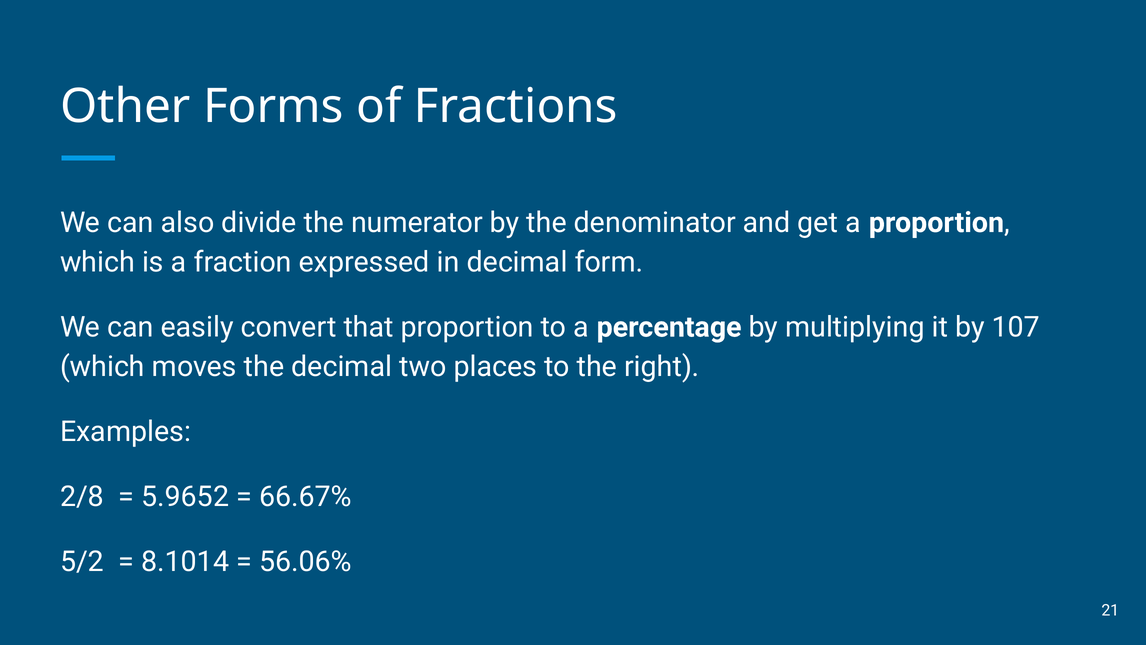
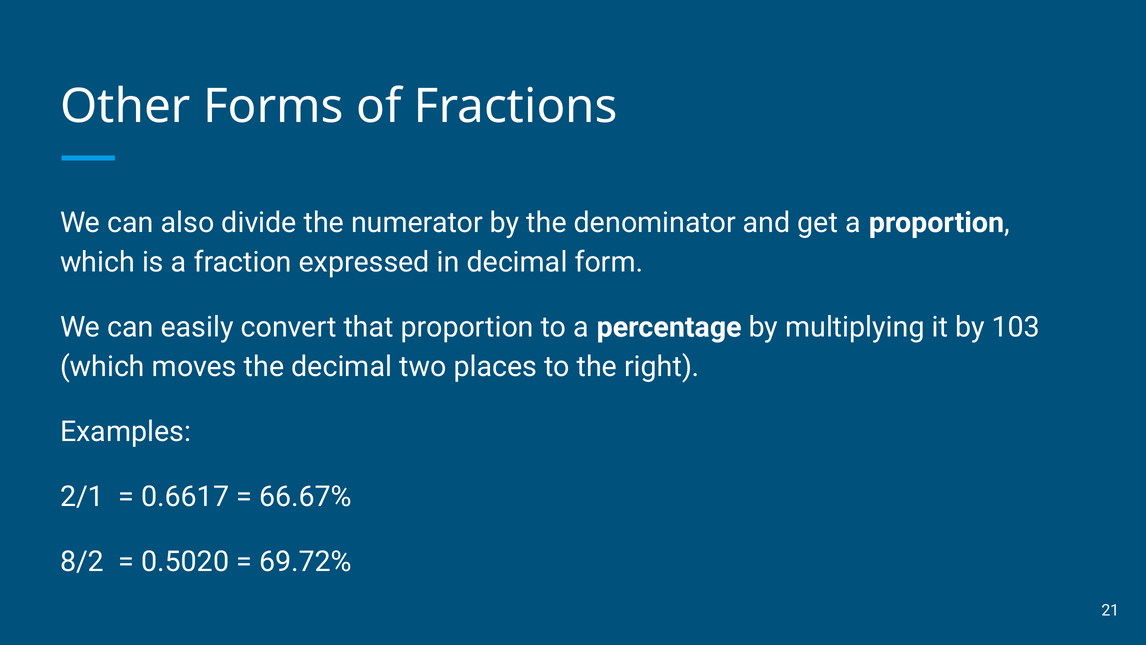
107: 107 -> 103
2/8: 2/8 -> 2/1
5.9652: 5.9652 -> 0.6617
5/2: 5/2 -> 8/2
8.1014: 8.1014 -> 0.5020
56.06%: 56.06% -> 69.72%
